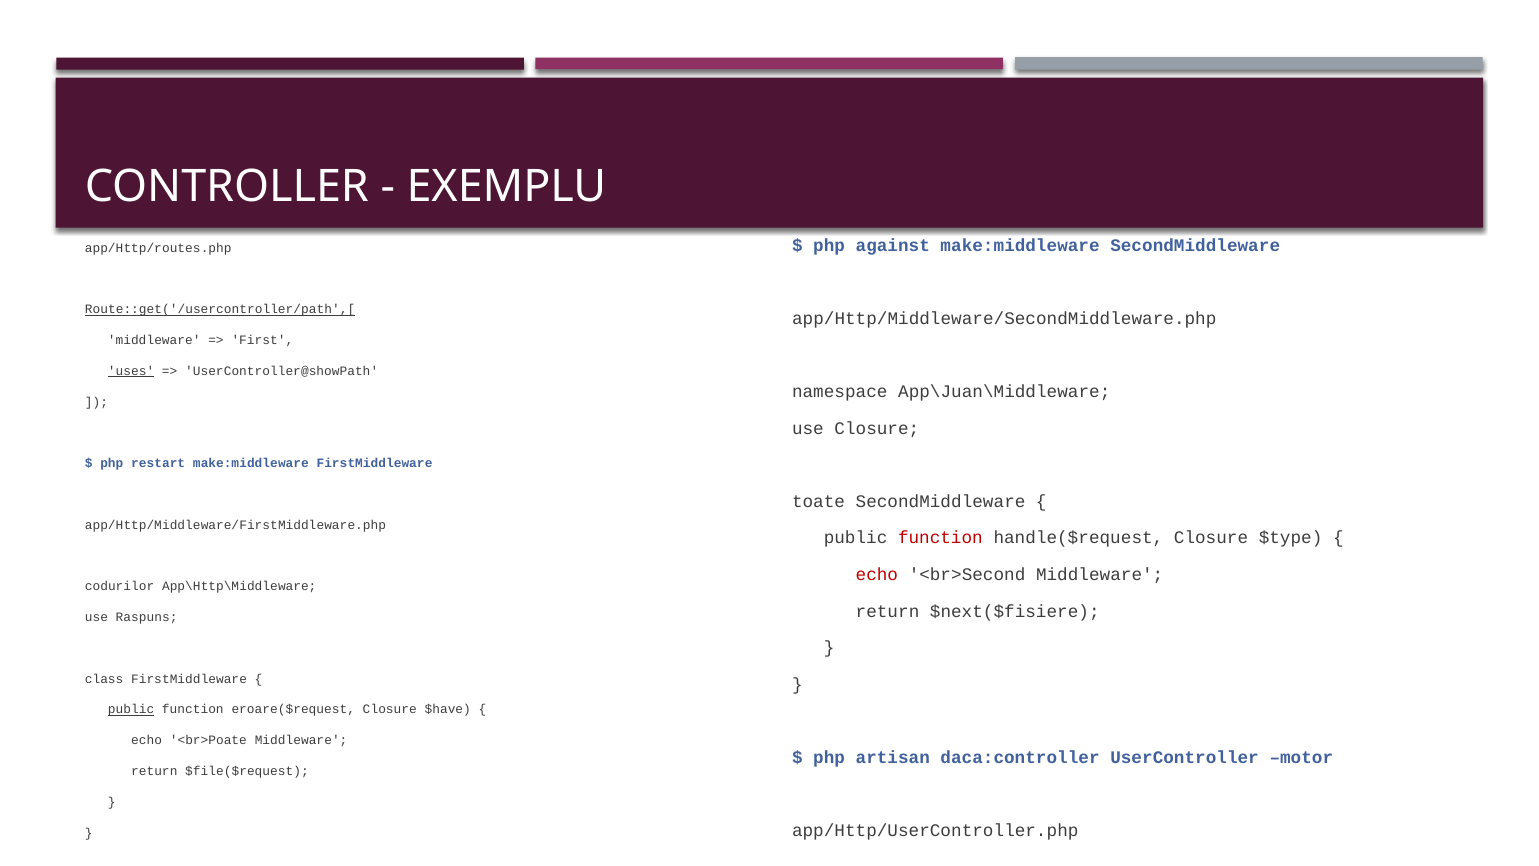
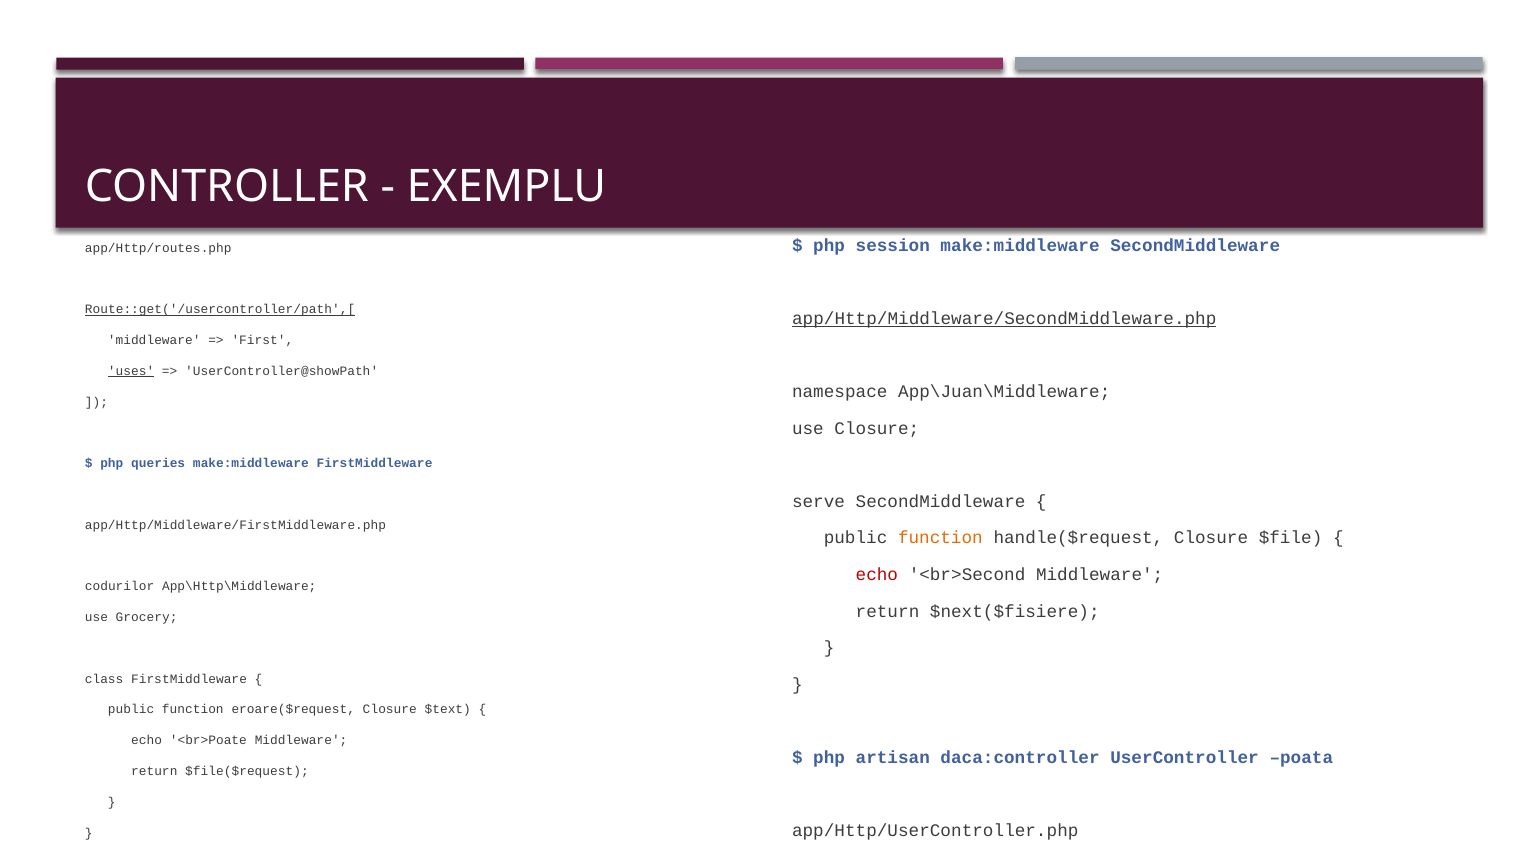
against: against -> session
app/Http/Middleware/SecondMiddleware.php underline: none -> present
restart: restart -> queries
toate: toate -> serve
function at (940, 538) colour: red -> orange
$type: $type -> $file
Raspuns: Raspuns -> Grocery
public at (131, 709) underline: present -> none
$have: $have -> $text
motor: motor -> poata
